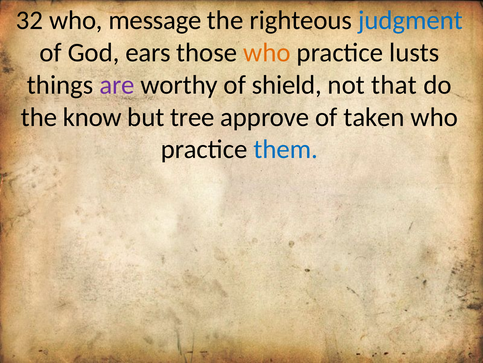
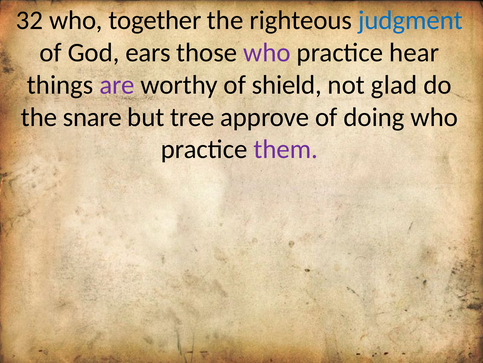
message: message -> together
who at (267, 53) colour: orange -> purple
lusts: lusts -> hear
that: that -> glad
know: know -> snare
taken: taken -> doing
them colour: blue -> purple
